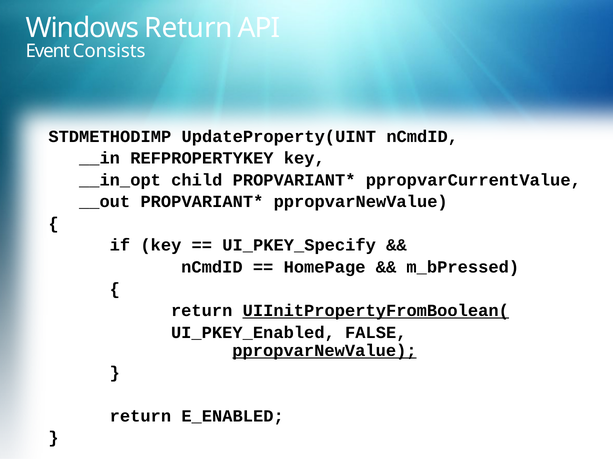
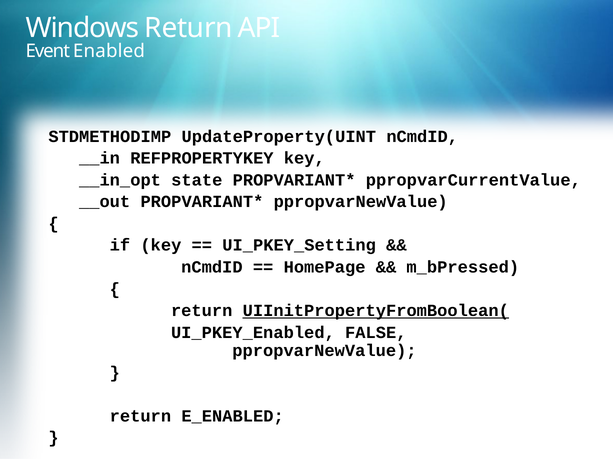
Consists: Consists -> Enabled
child: child -> state
UI_PKEY_Specify: UI_PKEY_Specify -> UI_PKEY_Setting
ppropvarNewValue at (324, 351) underline: present -> none
